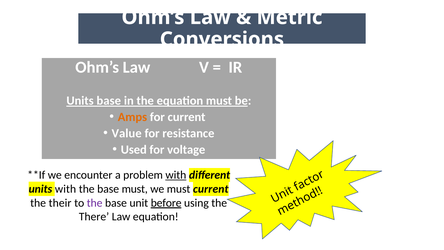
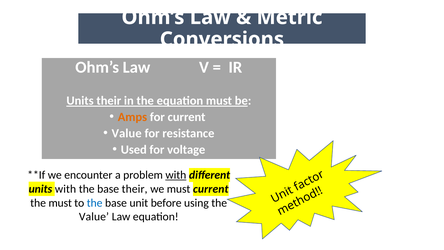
Units base: base -> their
base must: must -> their
the their: their -> must
the at (95, 203) colour: purple -> blue
before underline: present -> none
There at (94, 217): There -> Value
